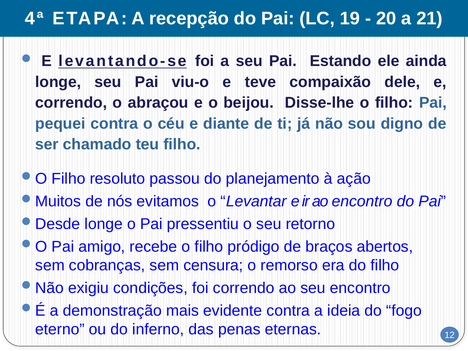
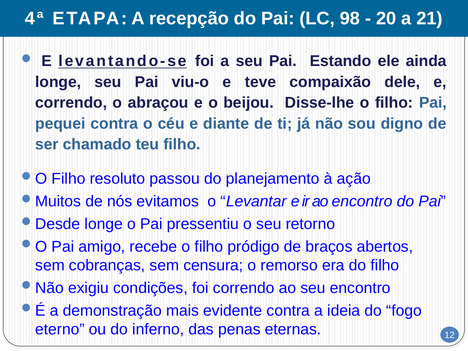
19: 19 -> 98
